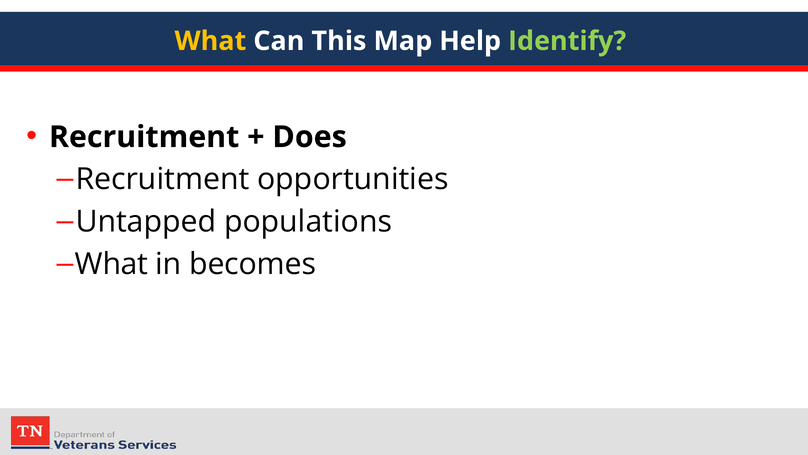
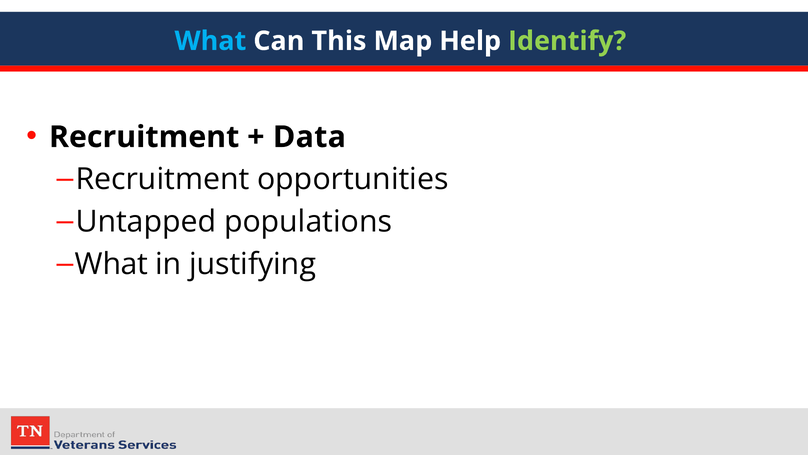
What at (210, 41) colour: yellow -> light blue
Does: Does -> Data
becomes: becomes -> justifying
